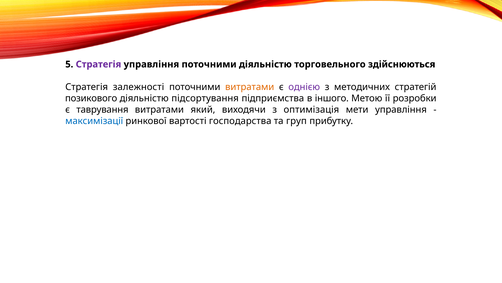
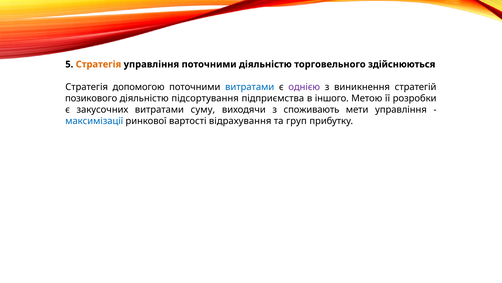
Стратегія at (98, 64) colour: purple -> orange
залежності: залежності -> допомогою
витратами at (250, 87) colour: orange -> blue
методичних: методичних -> виникнення
таврування: таврування -> закусочних
який: який -> суму
оптимізація: оптимізація -> споживають
господарства: господарства -> відрахування
